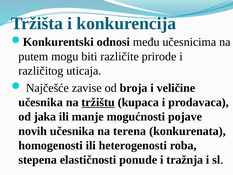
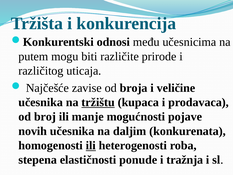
jaka: jaka -> broj
terena: terena -> daljim
ili at (91, 145) underline: none -> present
